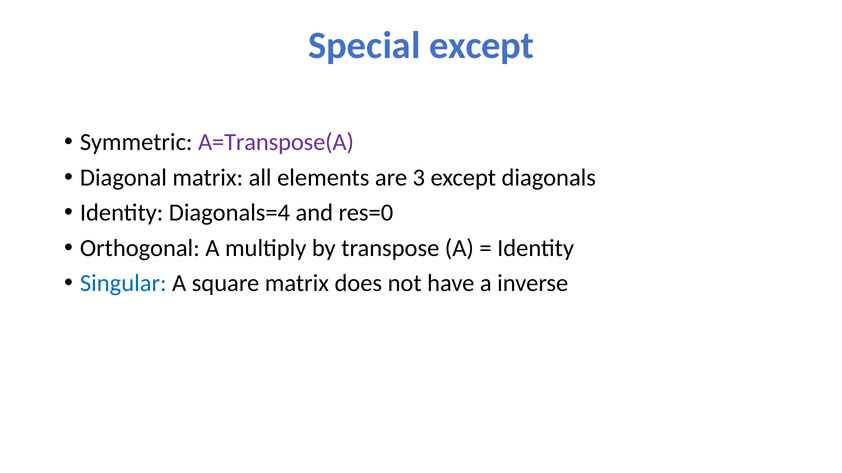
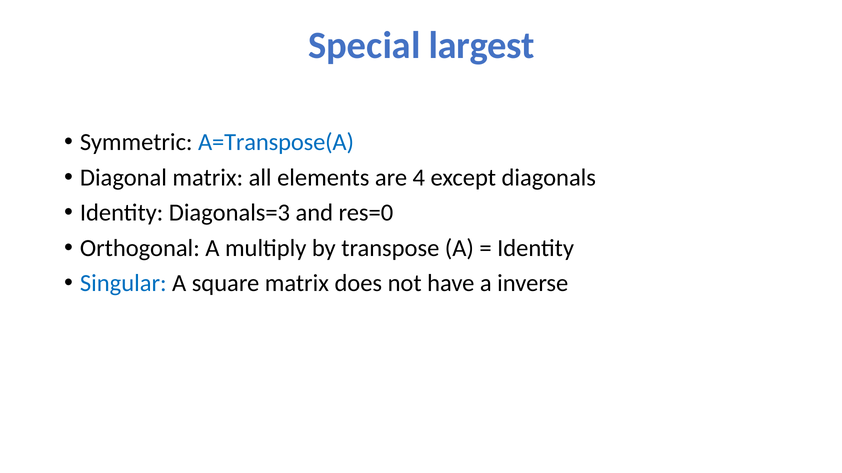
Special except: except -> largest
A=Transpose(A colour: purple -> blue
3: 3 -> 4
Diagonals=4: Diagonals=4 -> Diagonals=3
